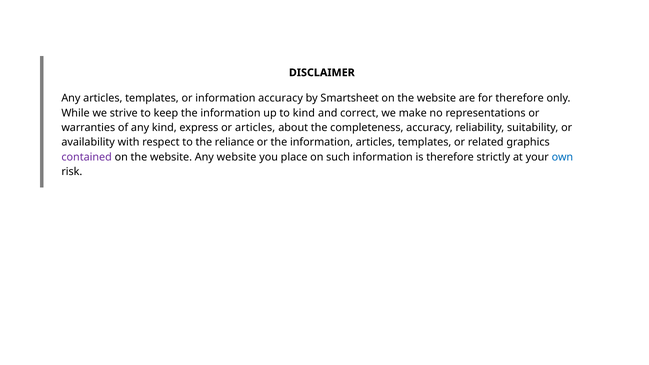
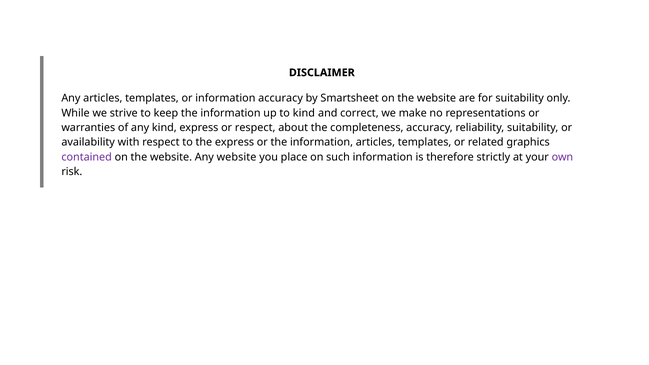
for therefore: therefore -> suitability
or articles: articles -> respect
the reliance: reliance -> express
own colour: blue -> purple
